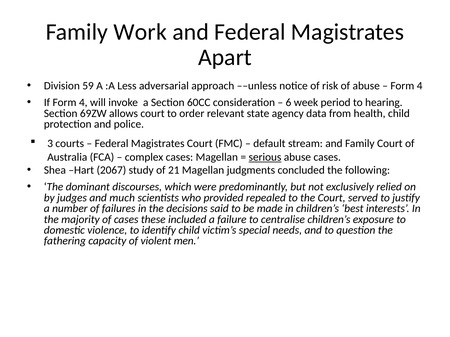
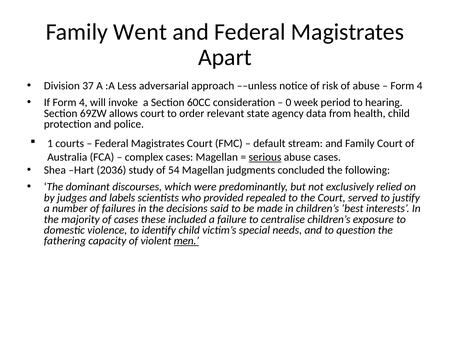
Work: Work -> Went
59: 59 -> 37
6: 6 -> 0
3: 3 -> 1
2067: 2067 -> 2036
21: 21 -> 54
much: much -> labels
men underline: none -> present
